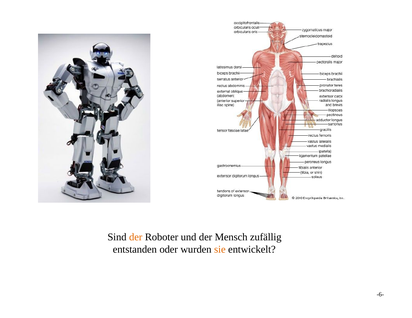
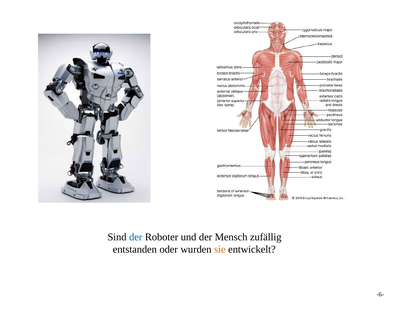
der at (136, 237) colour: orange -> blue
